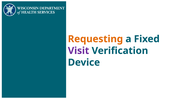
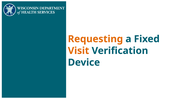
Visit colour: purple -> orange
